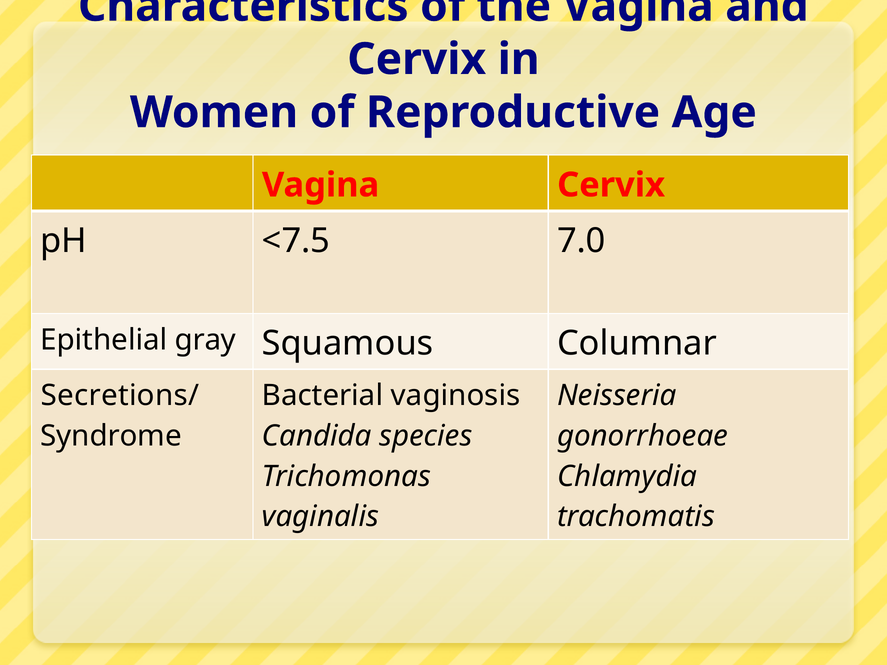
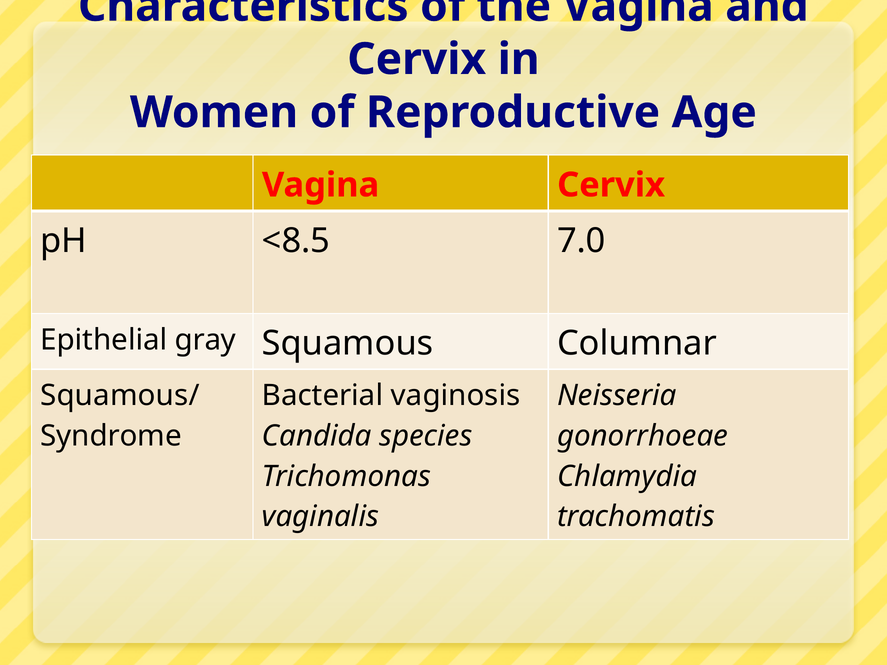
<7.5: <7.5 -> <8.5
Secretions/: Secretions/ -> Squamous/
